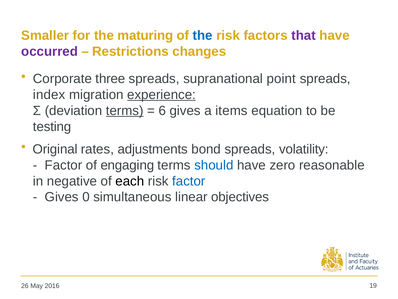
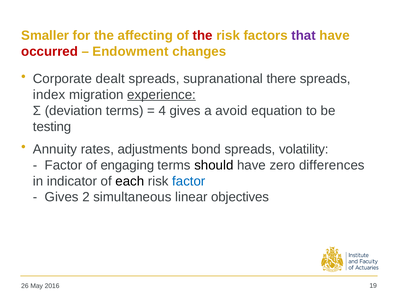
maturing: maturing -> affecting
the at (203, 35) colour: blue -> red
occurred colour: purple -> red
Restrictions: Restrictions -> Endowment
three: three -> dealt
point: point -> there
terms at (125, 111) underline: present -> none
6: 6 -> 4
items: items -> avoid
Original: Original -> Annuity
should colour: blue -> black
reasonable: reasonable -> differences
negative: negative -> indicator
0: 0 -> 2
